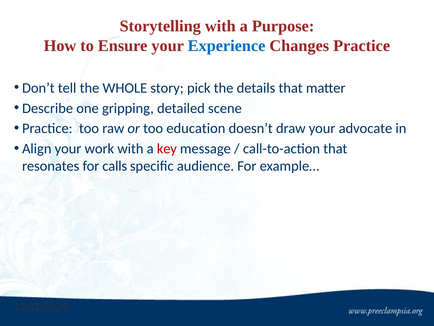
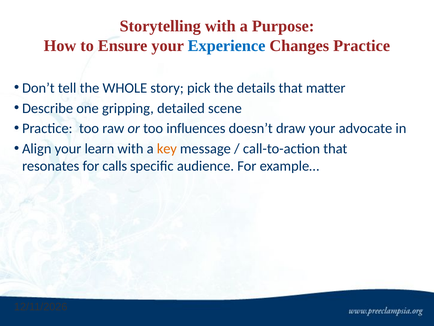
education: education -> influences
work: work -> learn
key colour: red -> orange
